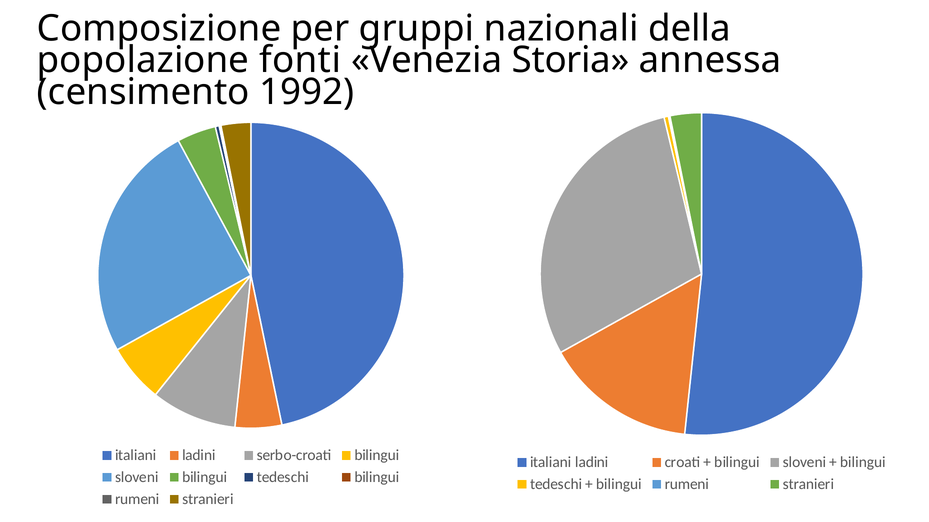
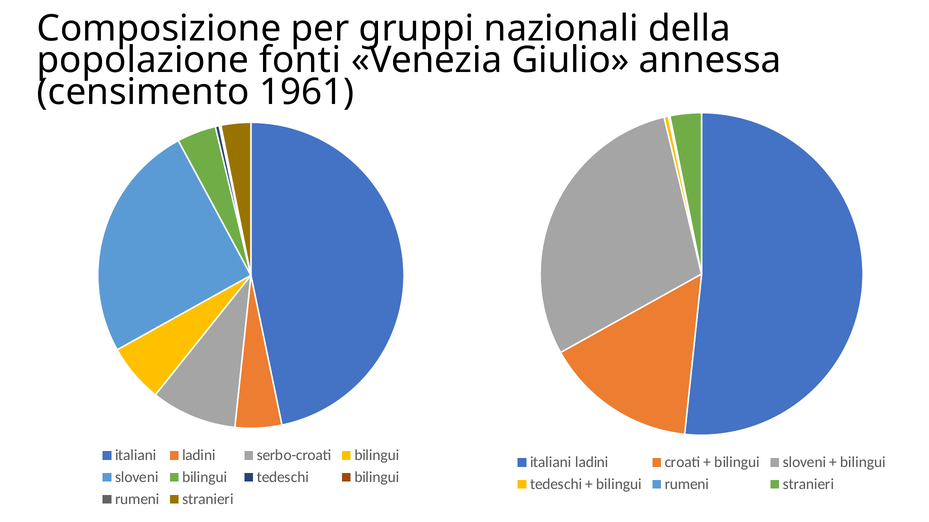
Storia: Storia -> Giulio
1992: 1992 -> 1961
